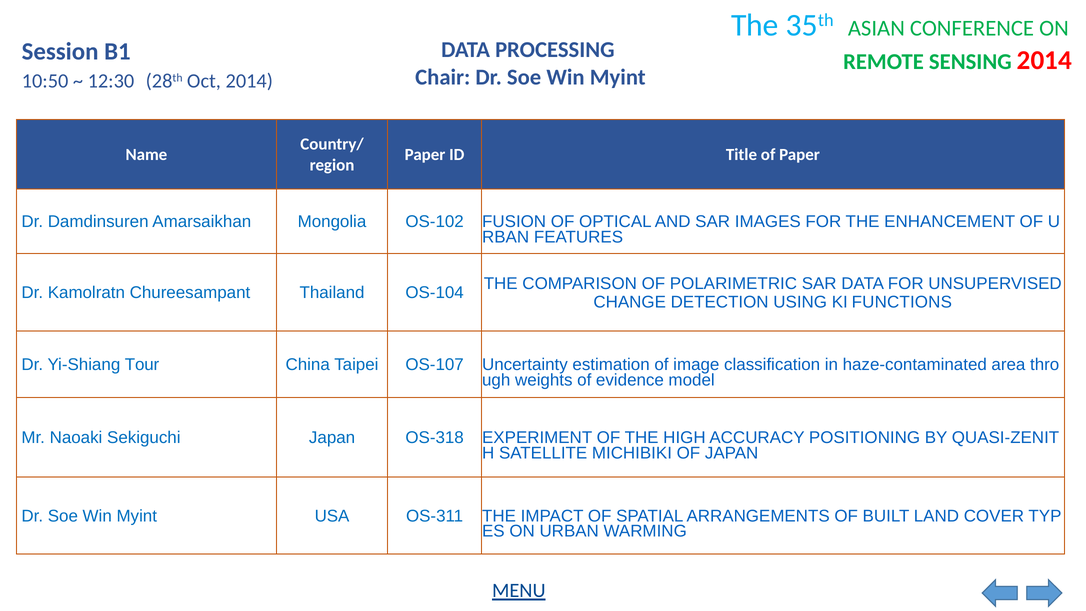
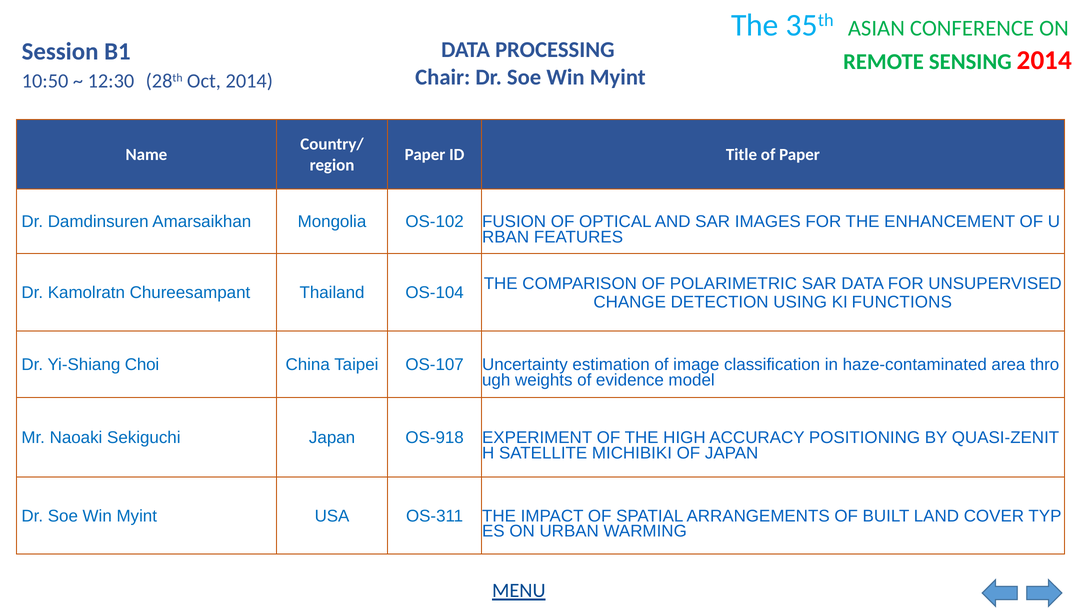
Tour: Tour -> Choi
OS-318: OS-318 -> OS-918
